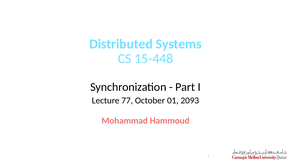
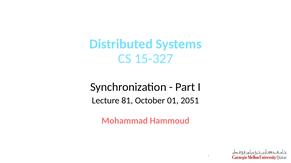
15-448: 15-448 -> 15-327
77: 77 -> 81
2093: 2093 -> 2051
